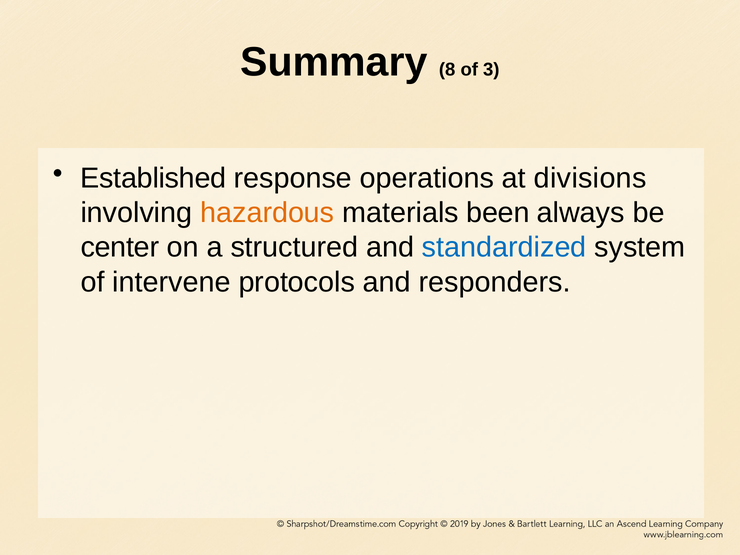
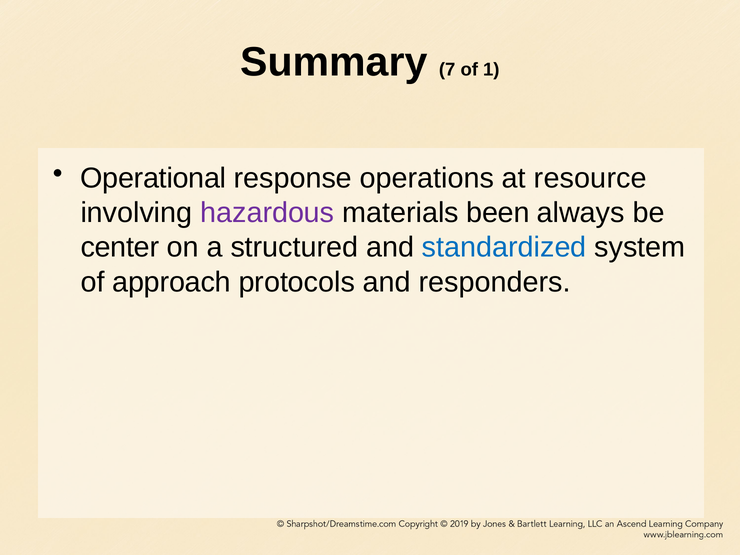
8: 8 -> 7
3: 3 -> 1
Established: Established -> Operational
divisions: divisions -> resource
hazardous colour: orange -> purple
intervene: intervene -> approach
